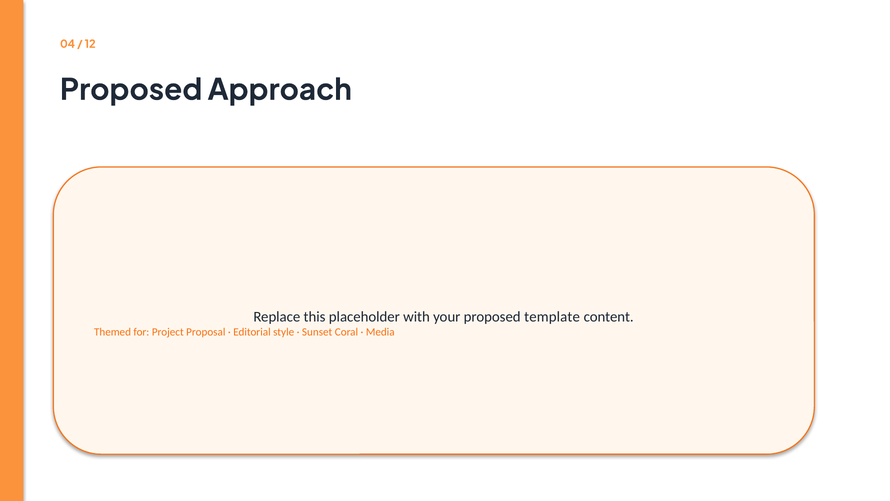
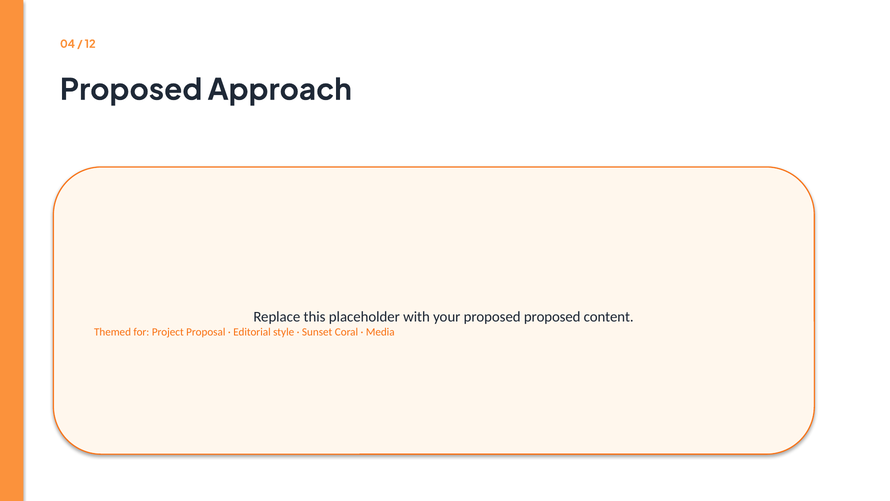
proposed template: template -> proposed
